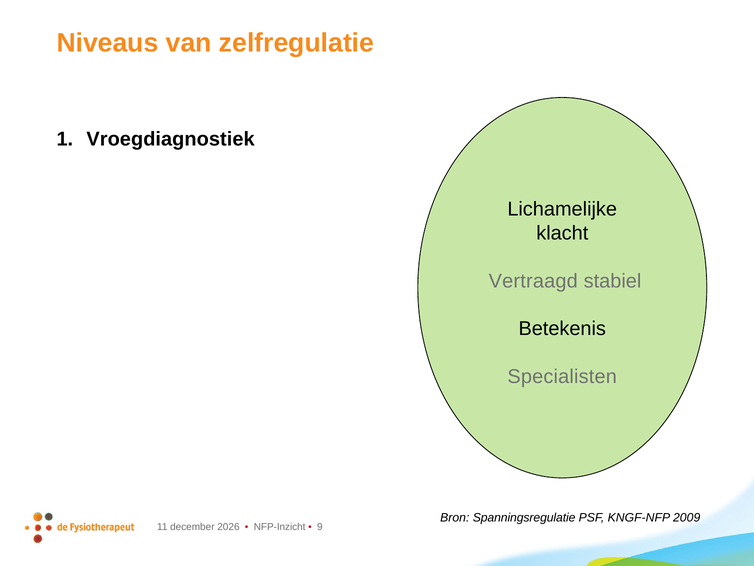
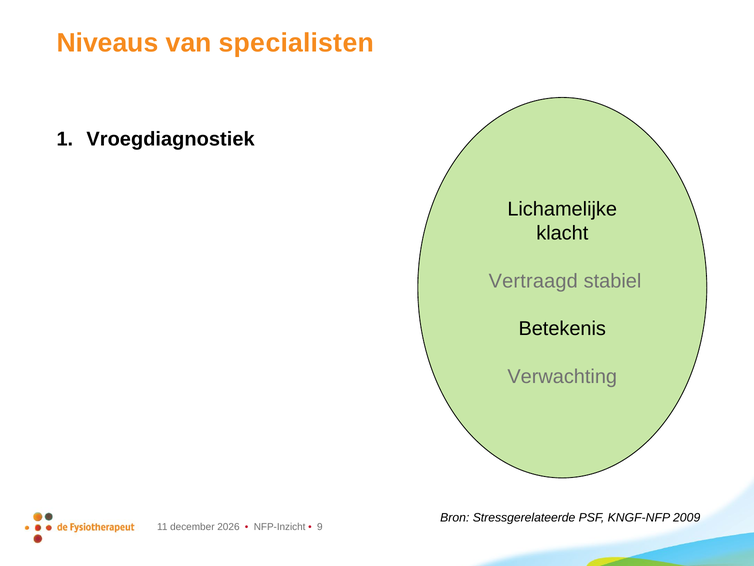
zelfregulatie: zelfregulatie -> specialisten
Specialisten: Specialisten -> Verwachting
Spanningsregulatie: Spanningsregulatie -> Stressgerelateerde
